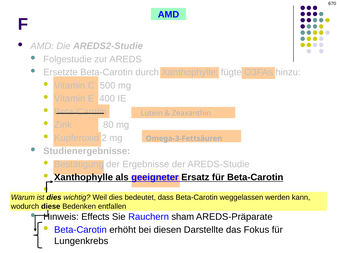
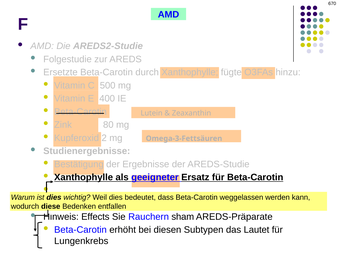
Darstellte: Darstellte -> Subtypen
Fokus: Fokus -> Lautet
